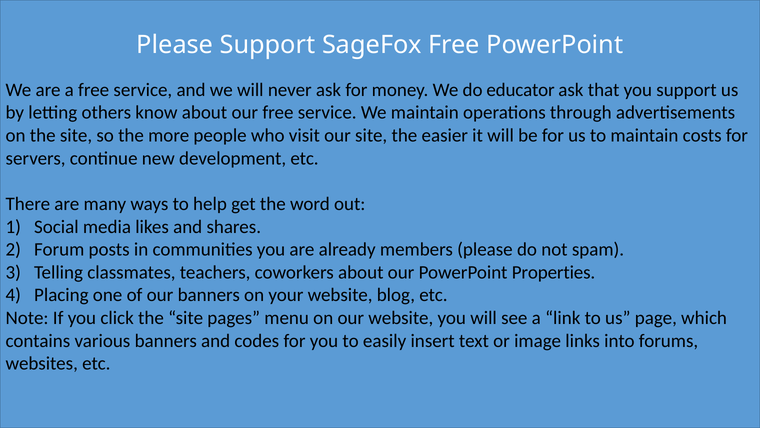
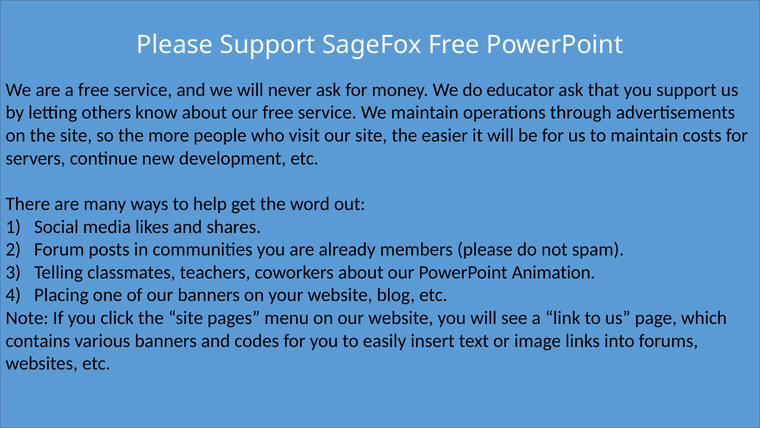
Properties: Properties -> Animation
